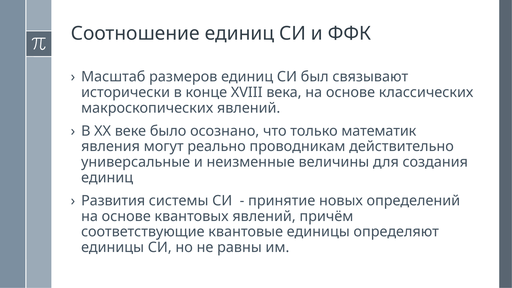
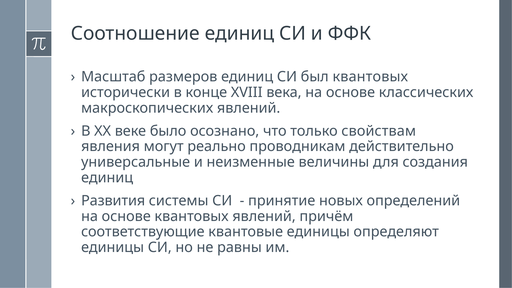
был связывают: связывают -> квантовых
математик: математик -> свойствам
